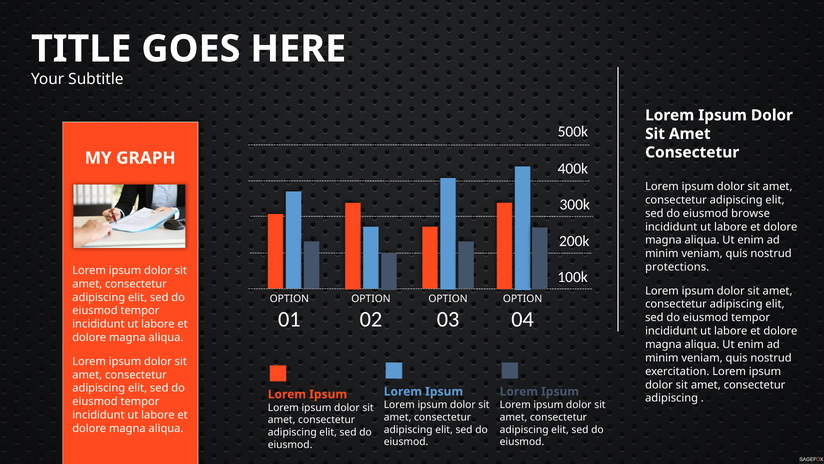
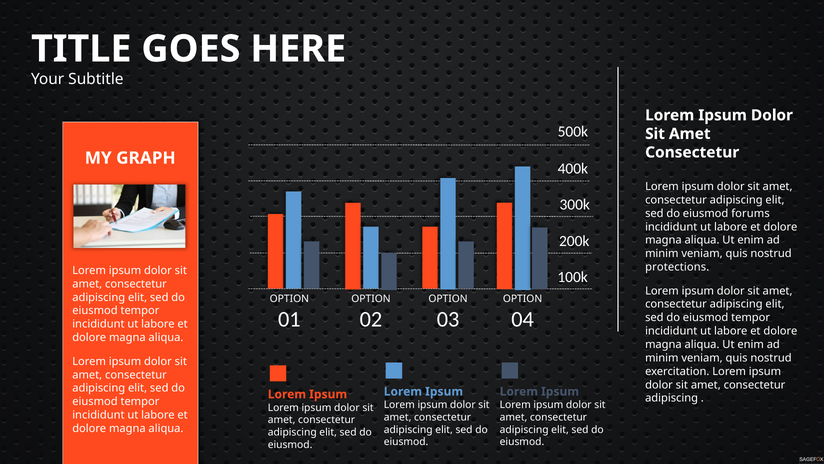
browse: browse -> forums
